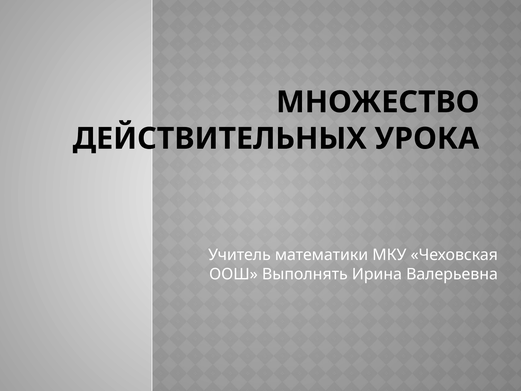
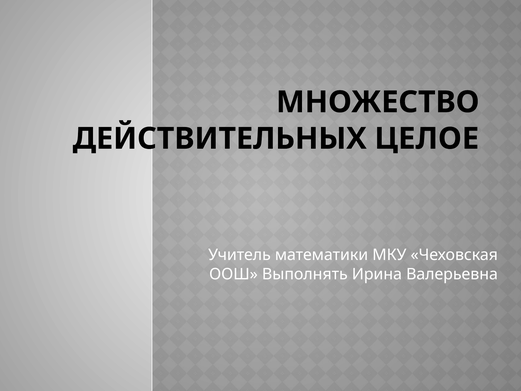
УРОКА: УРОКА -> ЦЕЛОЕ
